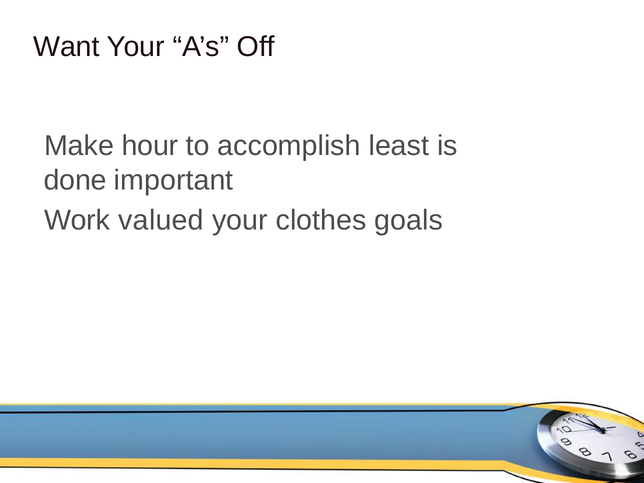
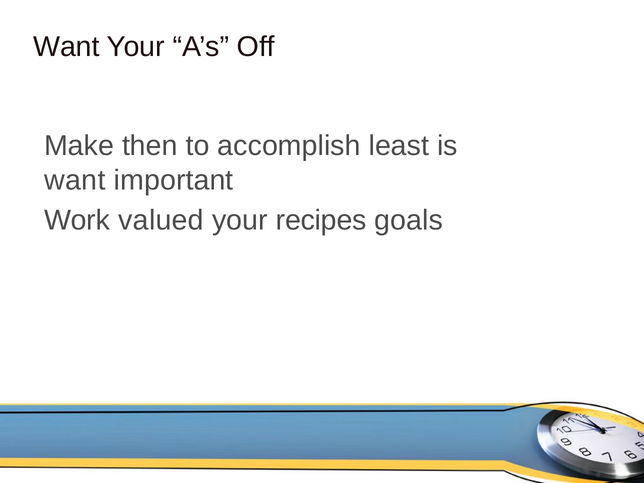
hour: hour -> then
done at (75, 180): done -> want
clothes: clothes -> recipes
